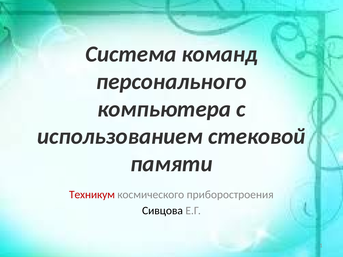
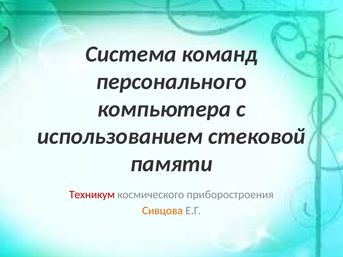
Сивцова colour: black -> orange
